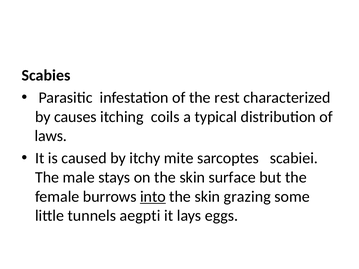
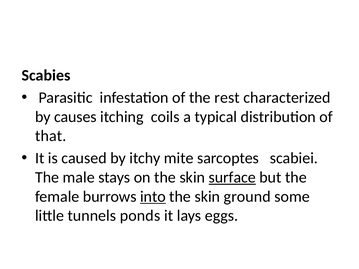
laws: laws -> that
surface underline: none -> present
grazing: grazing -> ground
aegpti: aegpti -> ponds
